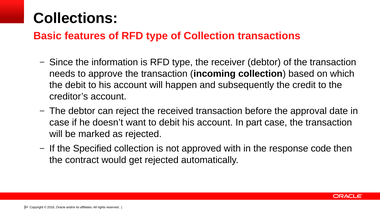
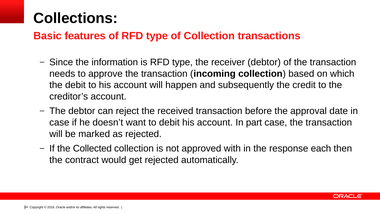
Specified: Specified -> Collected
code: code -> each
